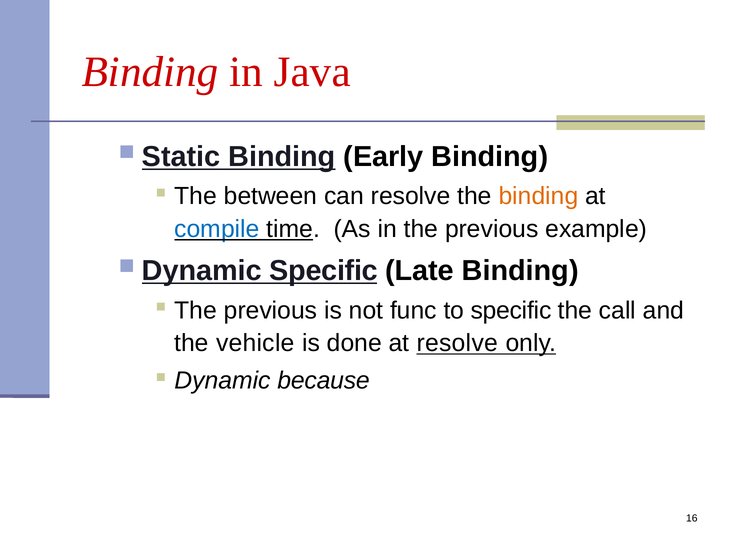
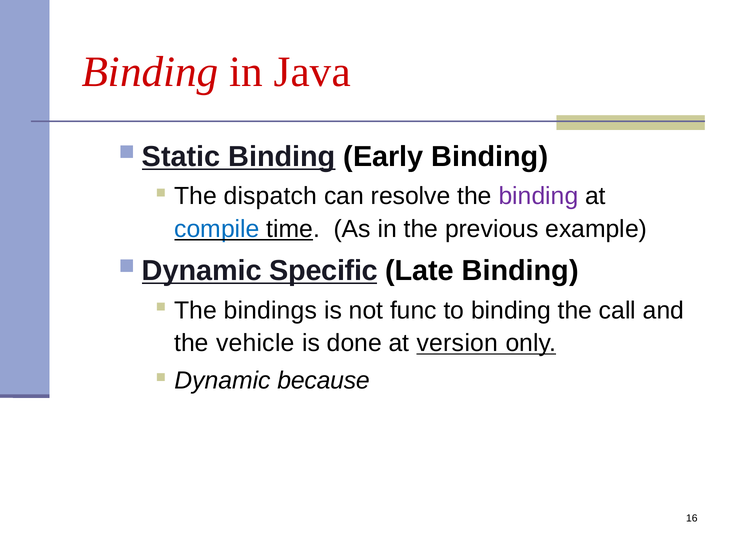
between: between -> dispatch
binding at (538, 196) colour: orange -> purple
previous at (271, 310): previous -> bindings
to specific: specific -> binding
at resolve: resolve -> version
